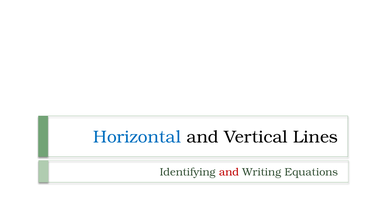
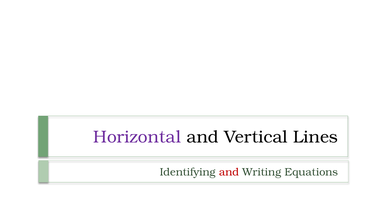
Horizontal colour: blue -> purple
